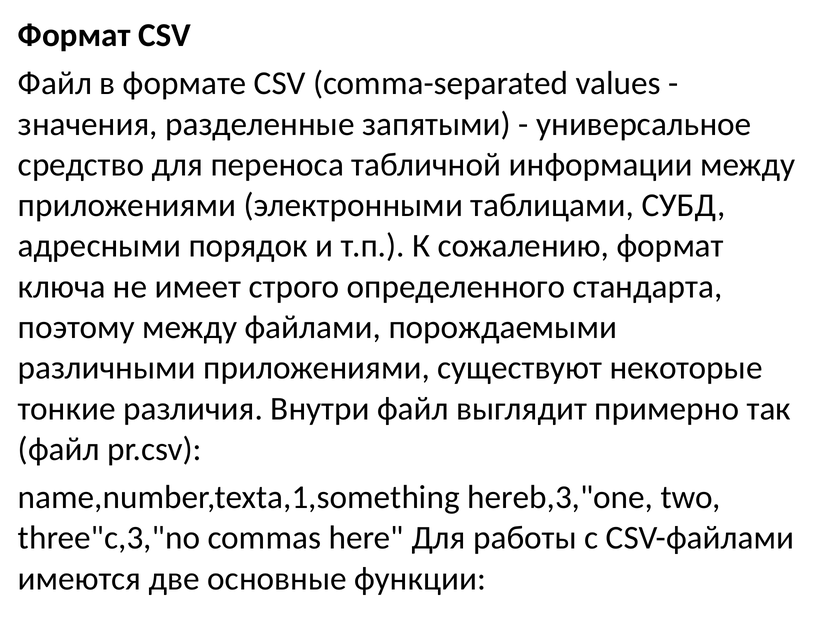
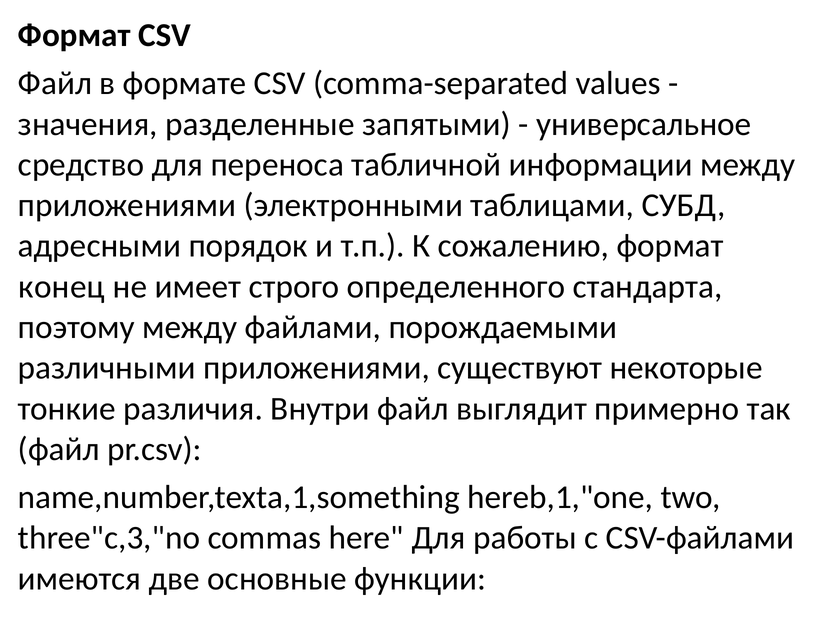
ключа: ключа -> конец
hereb,3,"one: hereb,3,"one -> hereb,1,"one
